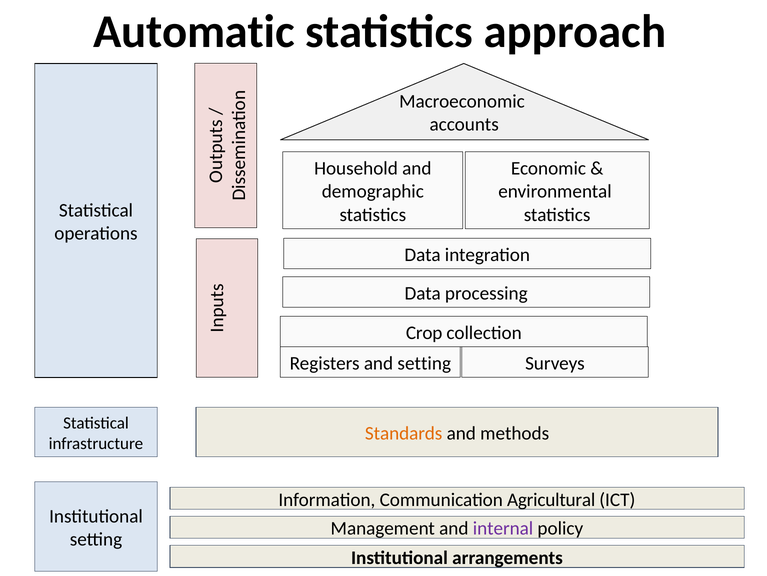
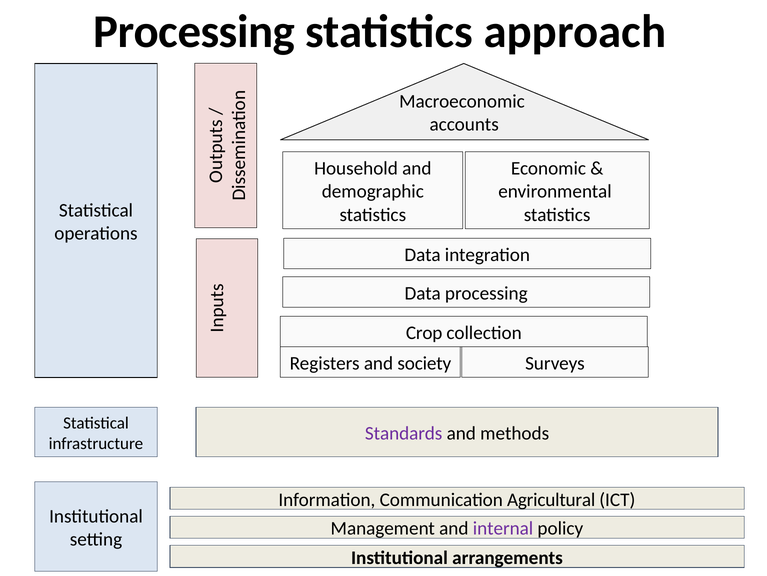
Automatic at (194, 32): Automatic -> Processing
and setting: setting -> society
Standards colour: orange -> purple
